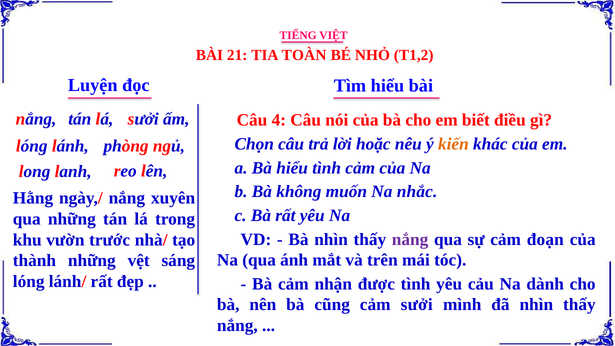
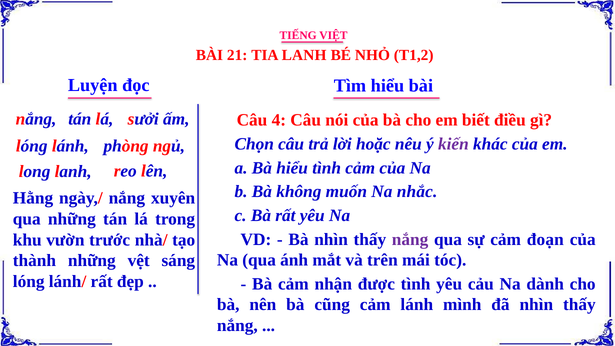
TIA TOÀN: TOÀN -> LANH
kiến colour: orange -> purple
cảm sưởi: sưởi -> lánh
